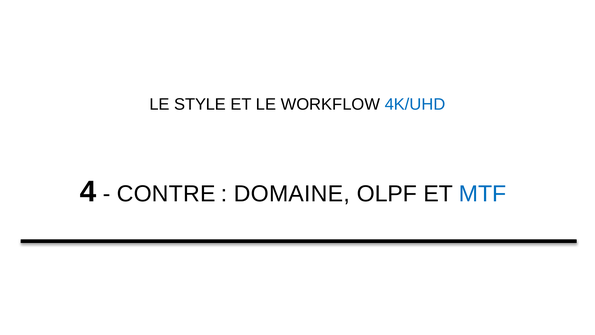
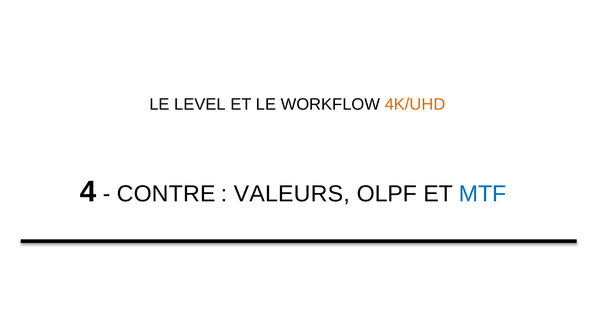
STYLE: STYLE -> LEVEL
4K/UHD colour: blue -> orange
DOMAINE: DOMAINE -> VALEURS
